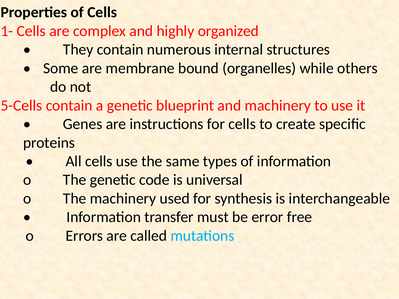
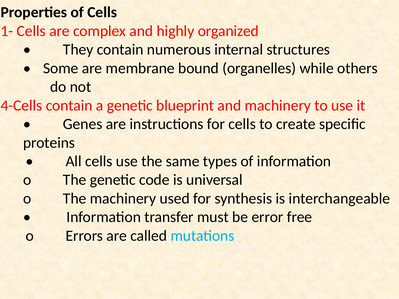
5-Cells: 5-Cells -> 4-Cells
